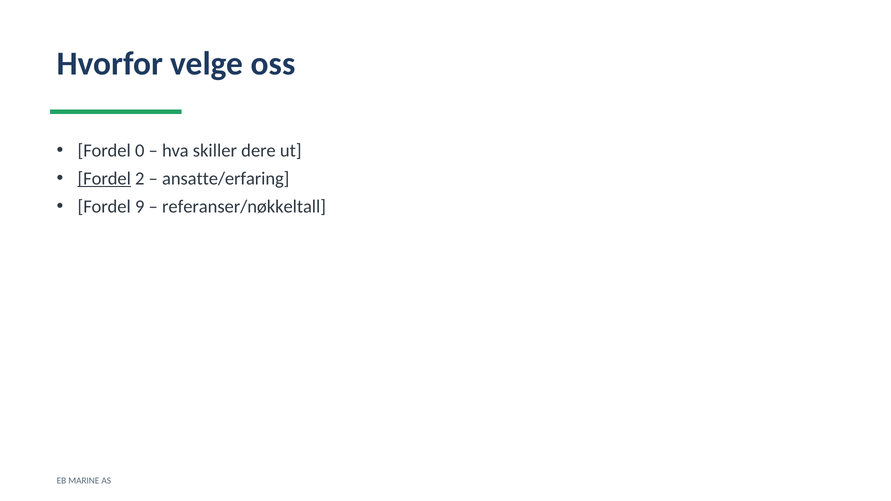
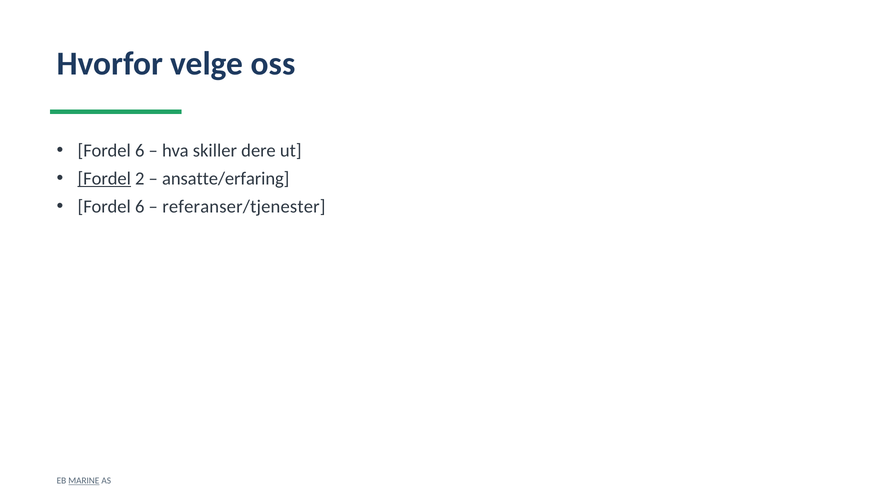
0 at (140, 151): 0 -> 6
9 at (140, 207): 9 -> 6
referanser/nøkkeltall: referanser/nøkkeltall -> referanser/tjenester
MARINE underline: none -> present
